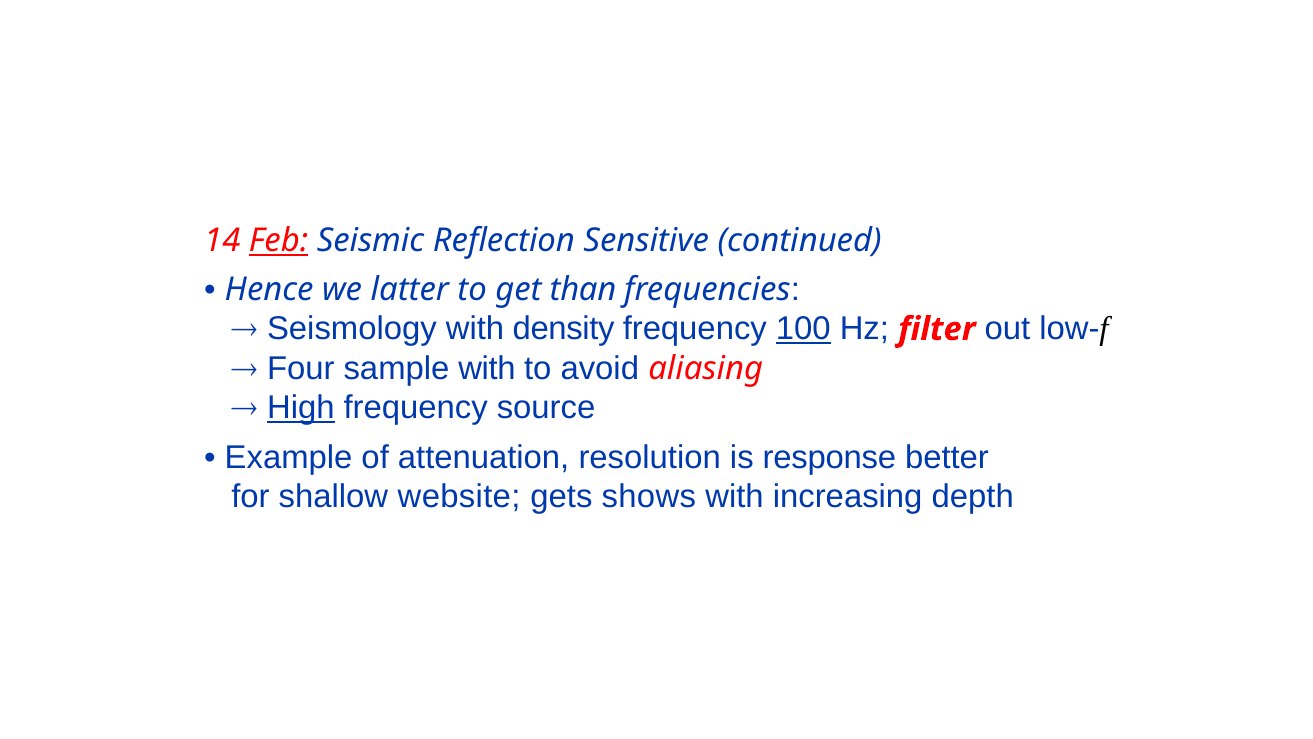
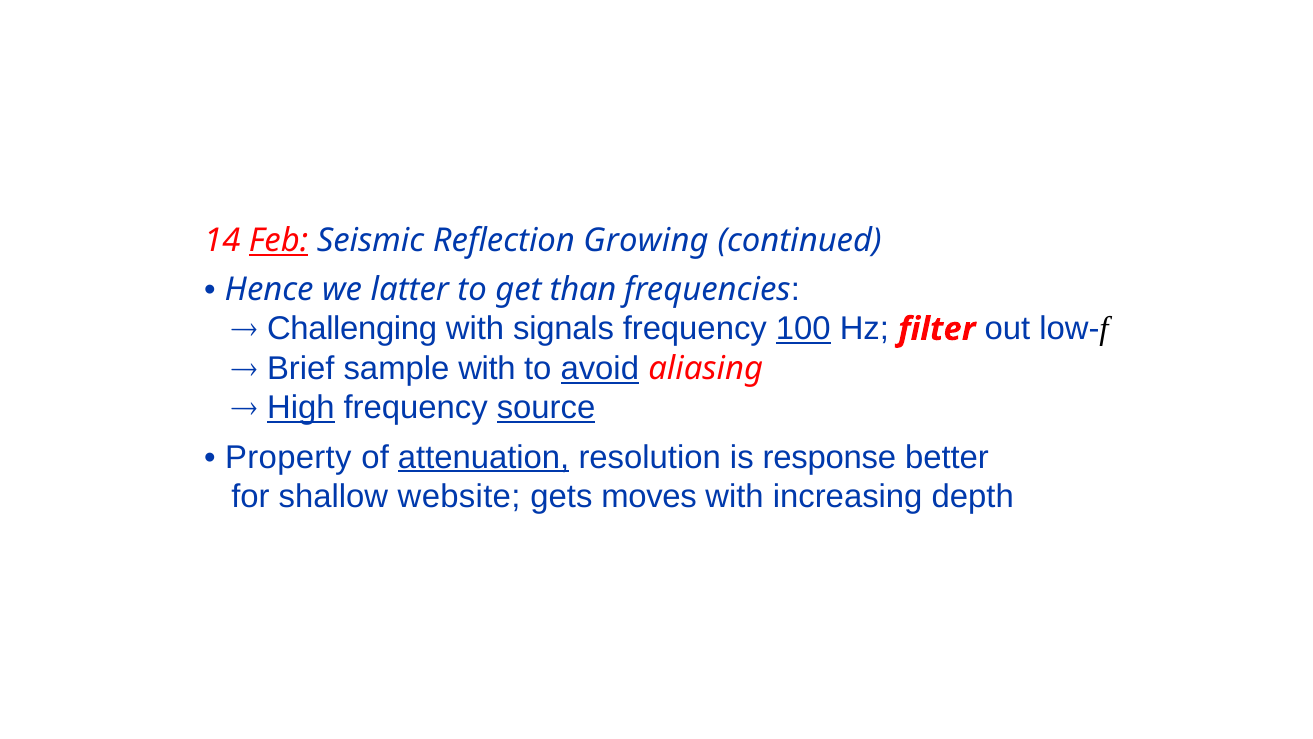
Sensitive: Sensitive -> Growing
Seismology: Seismology -> Challenging
density: density -> signals
Four: Four -> Brief
avoid underline: none -> present
source underline: none -> present
Example: Example -> Property
attenuation underline: none -> present
shows: shows -> moves
